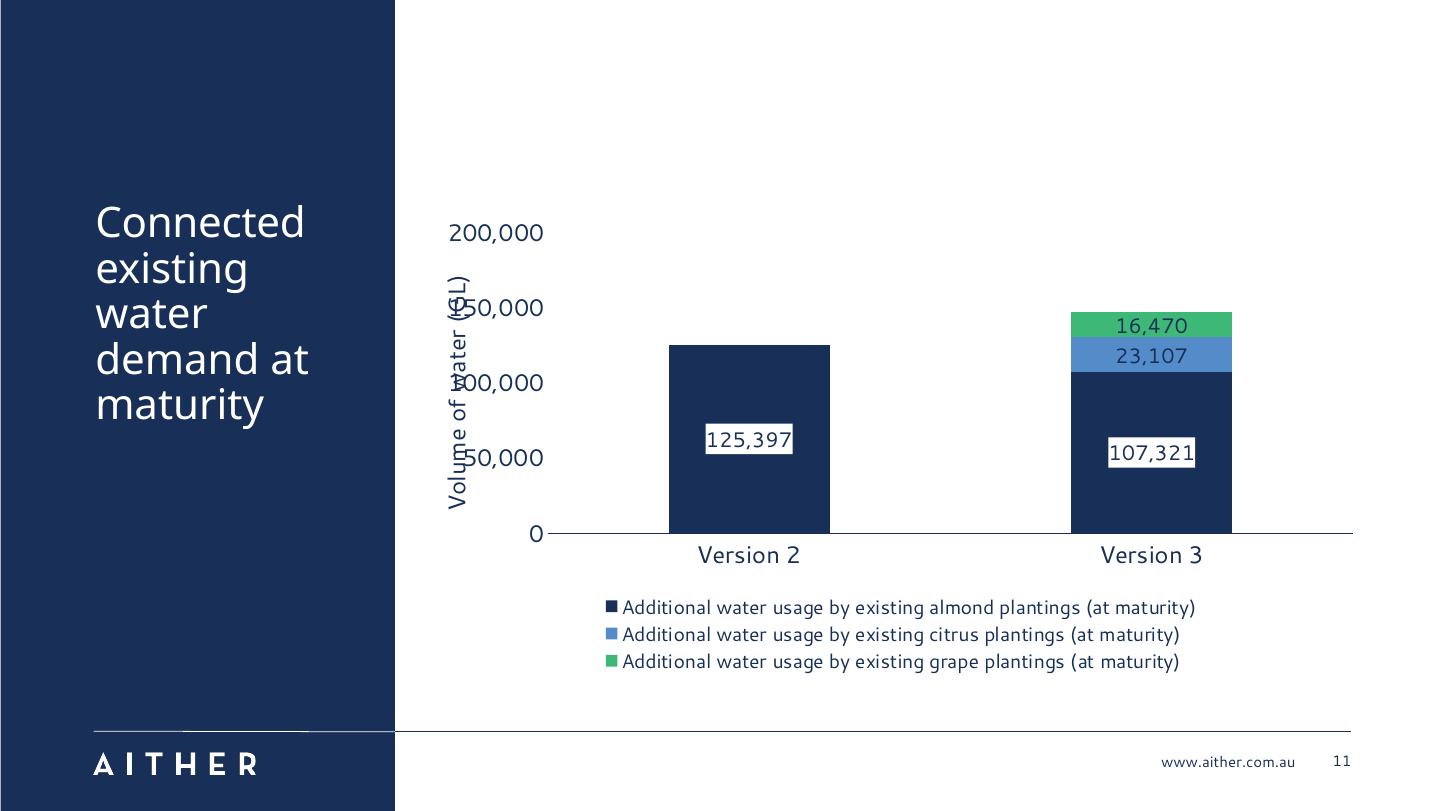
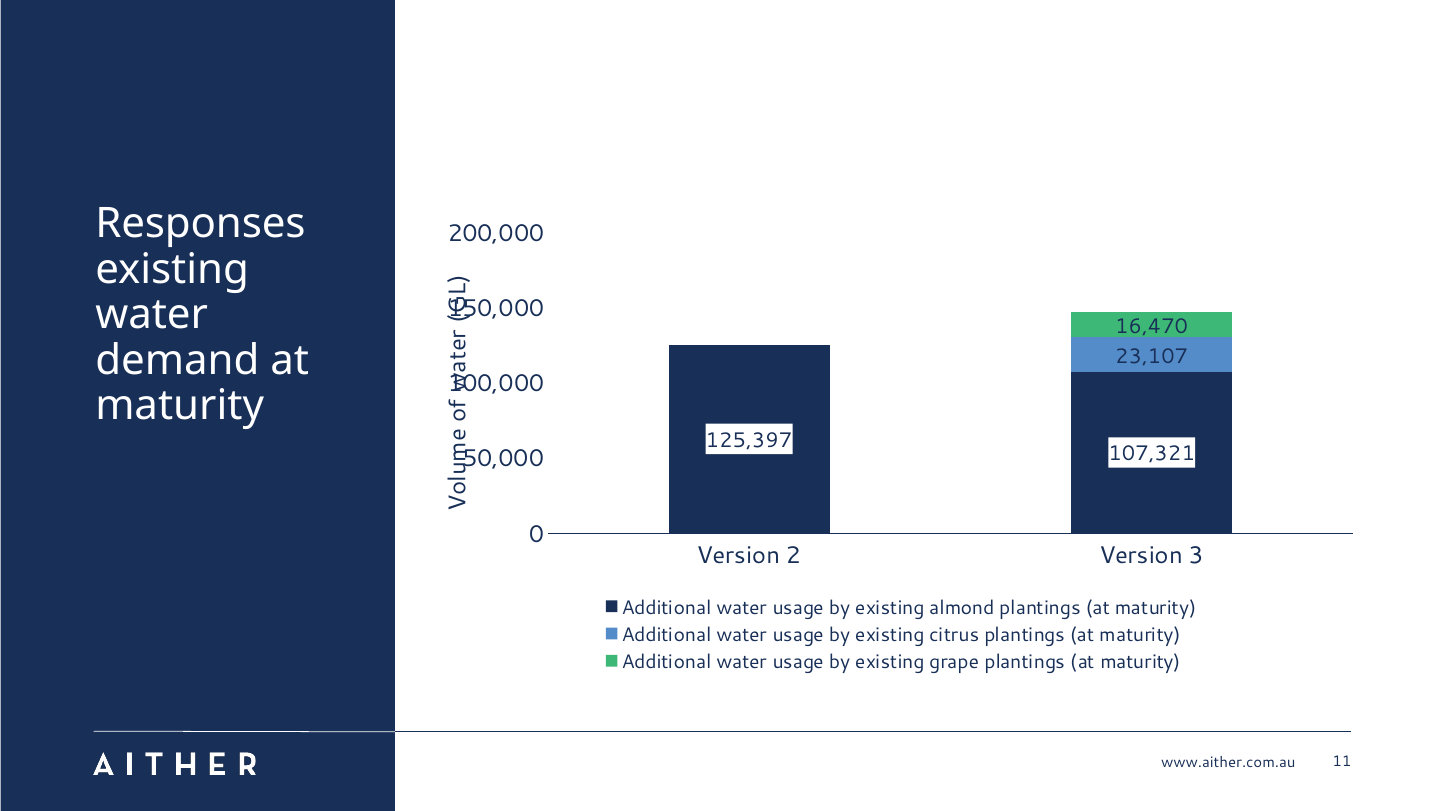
Connected: Connected -> Responses
